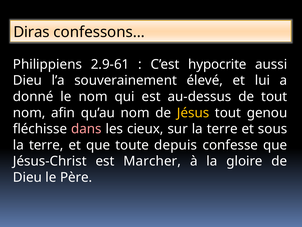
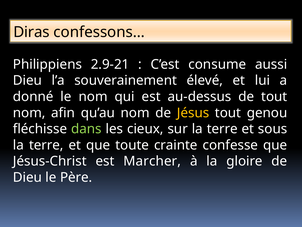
2.9-61: 2.9-61 -> 2.9-21
hypocrite: hypocrite -> consume
dans colour: pink -> light green
depuis: depuis -> crainte
